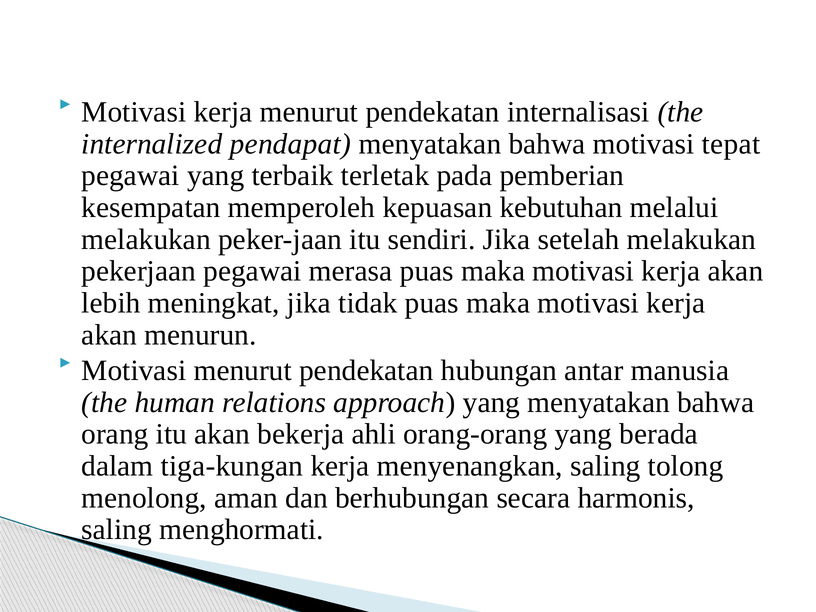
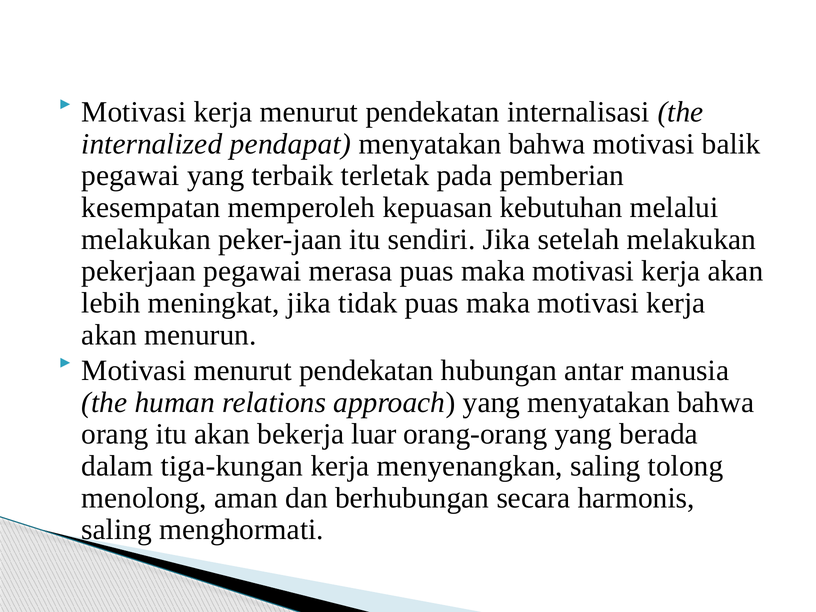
tepat: tepat -> balik
ahli: ahli -> luar
